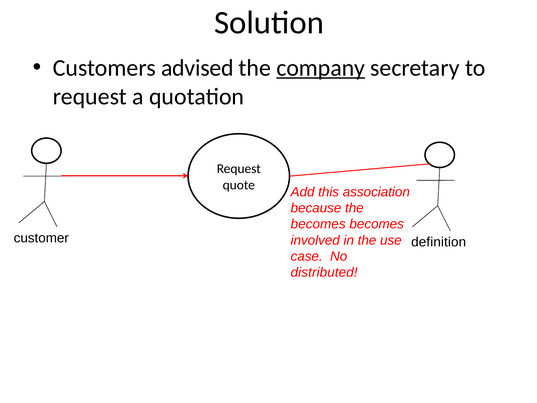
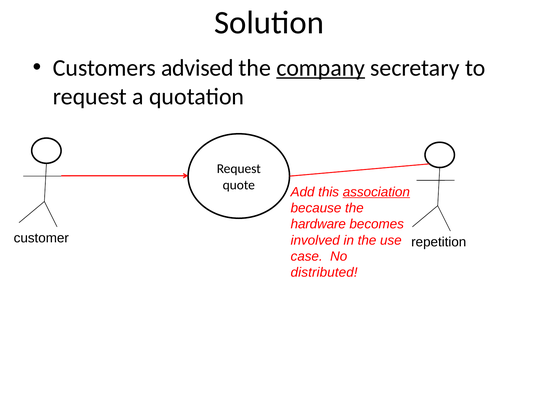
association underline: none -> present
becomes at (318, 224): becomes -> hardware
definition: definition -> repetition
